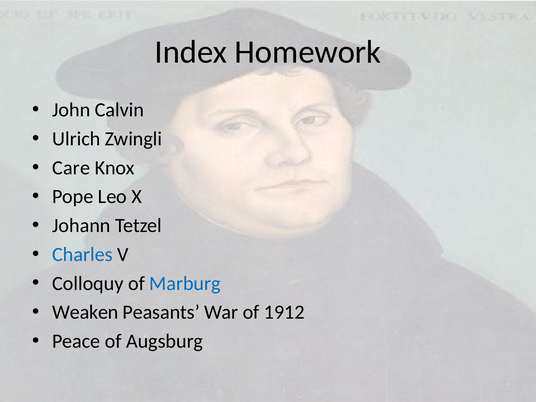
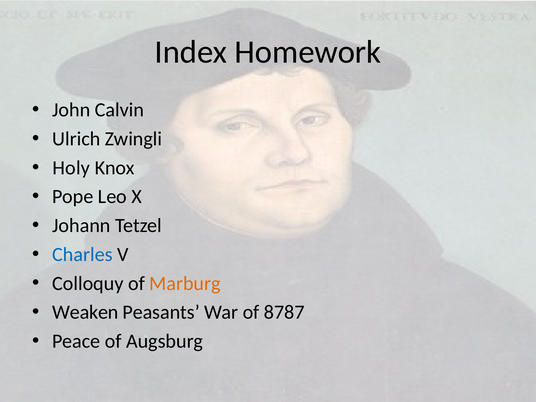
Care: Care -> Holy
Marburg colour: blue -> orange
1912: 1912 -> 8787
